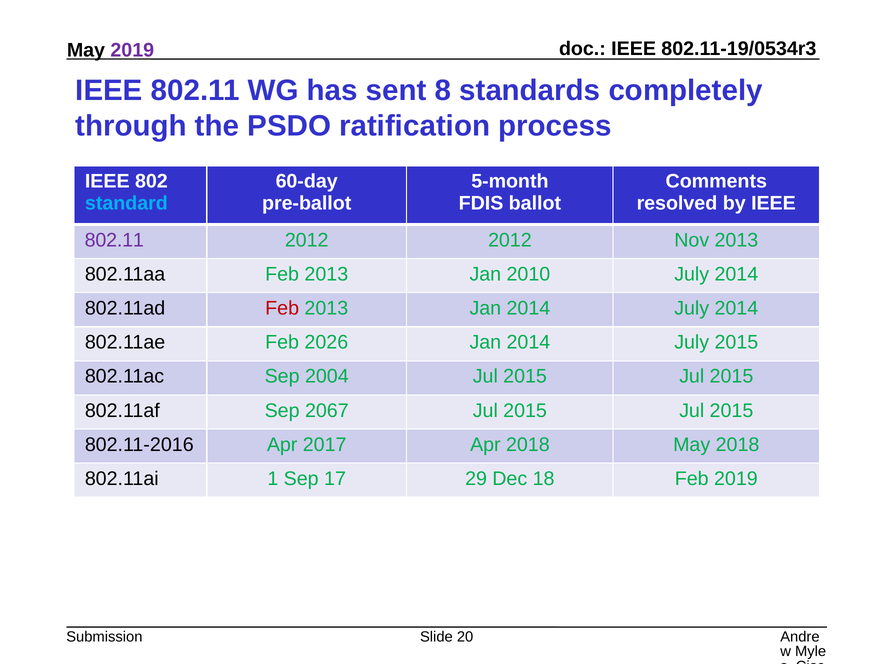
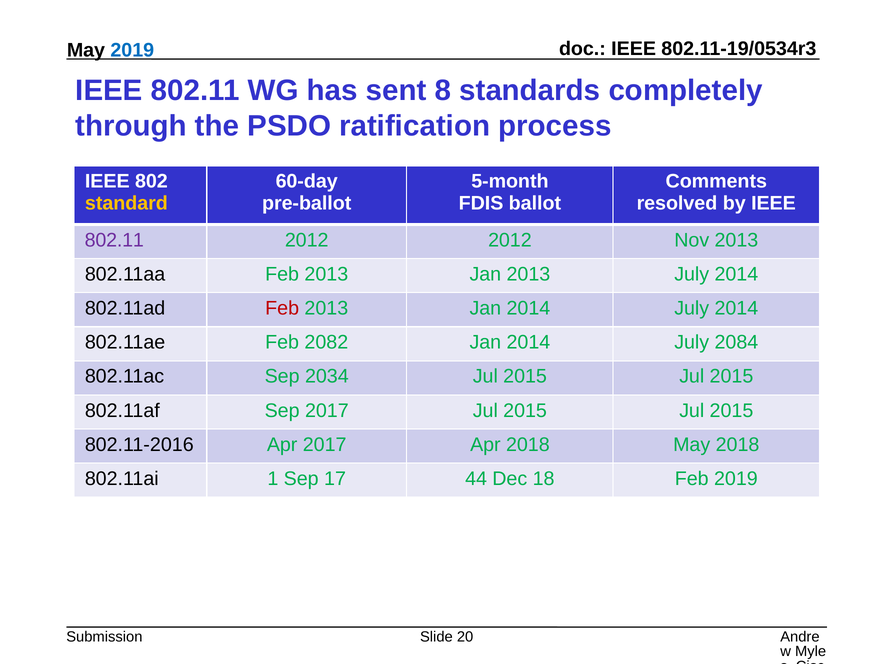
2019 at (132, 50) colour: purple -> blue
standard colour: light blue -> yellow
Jan 2010: 2010 -> 2013
2026: 2026 -> 2082
July 2015: 2015 -> 2084
2004: 2004 -> 2034
Sep 2067: 2067 -> 2017
29: 29 -> 44
